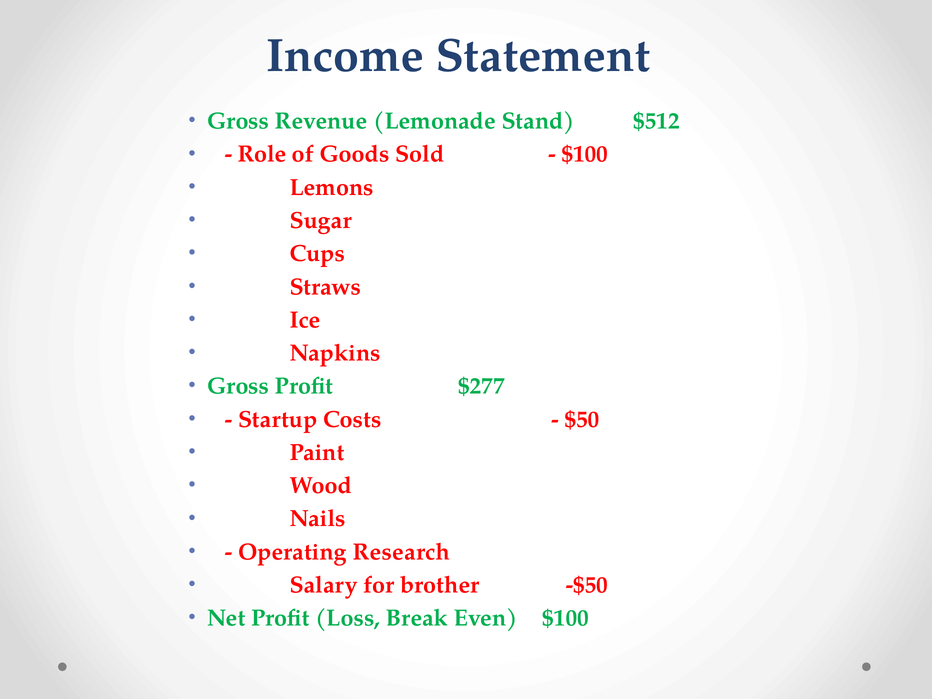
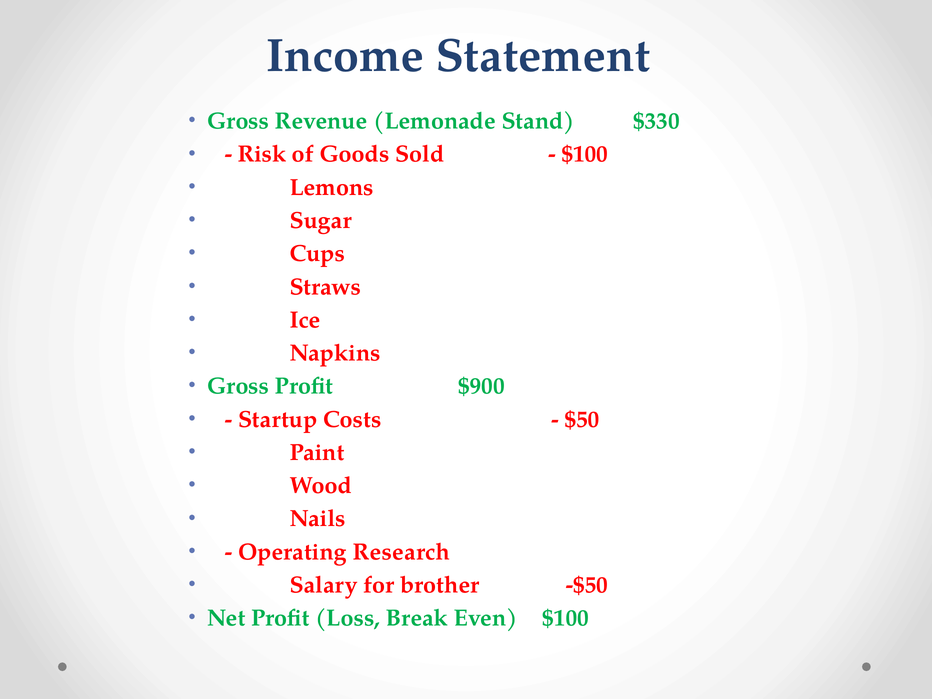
$512: $512 -> $330
Role: Role -> Risk
$277: $277 -> $900
